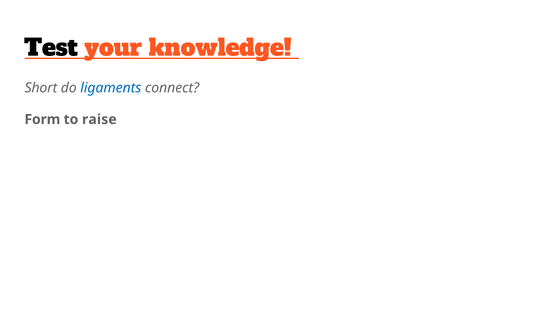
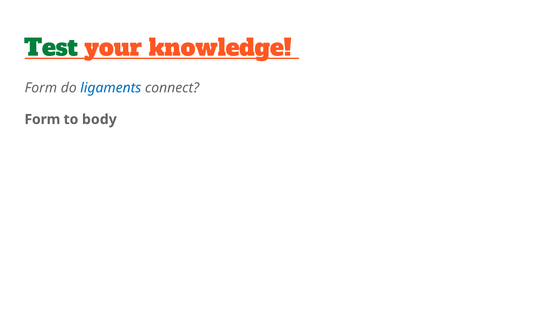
Test colour: black -> green
Short at (41, 88): Short -> Form
raise: raise -> body
